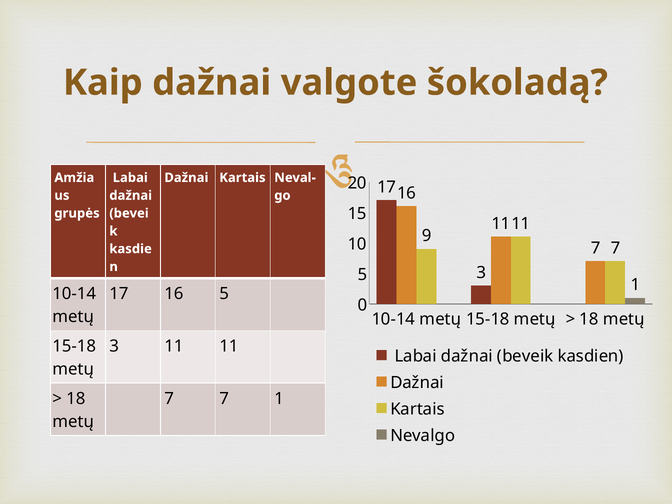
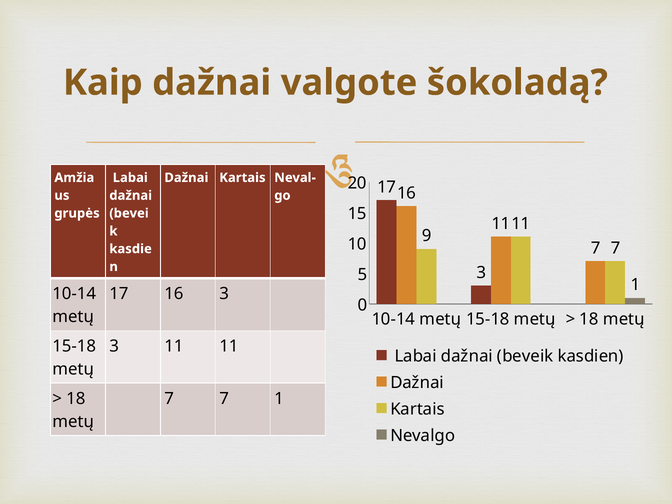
16 5: 5 -> 3
